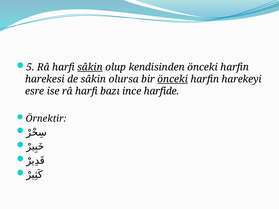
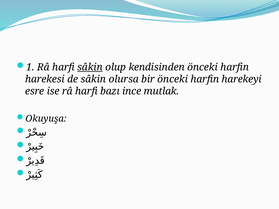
5: 5 -> 1
önceki at (173, 79) underline: present -> none
harfide: harfide -> mutlak
Örnektir: Örnektir -> Okuyuşa
